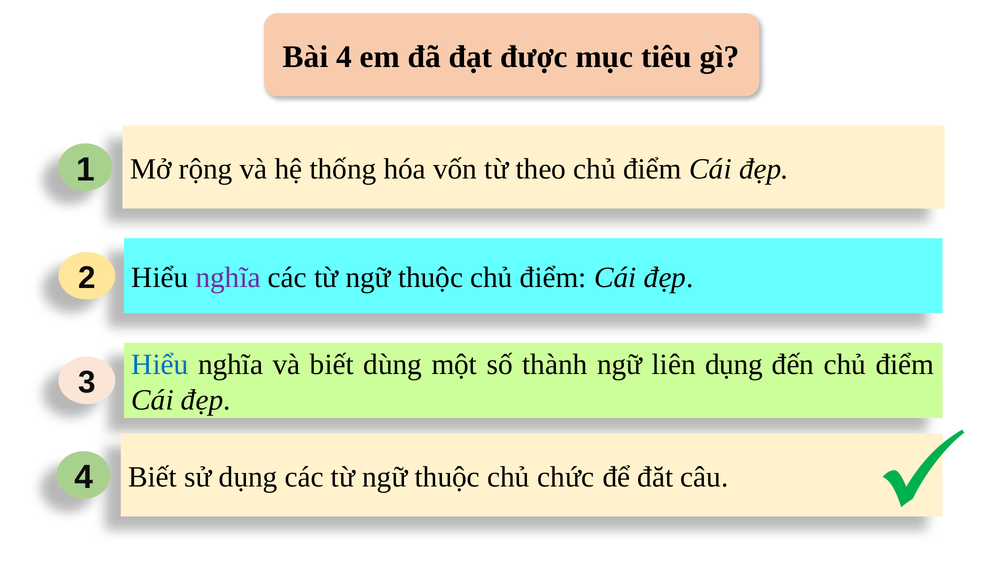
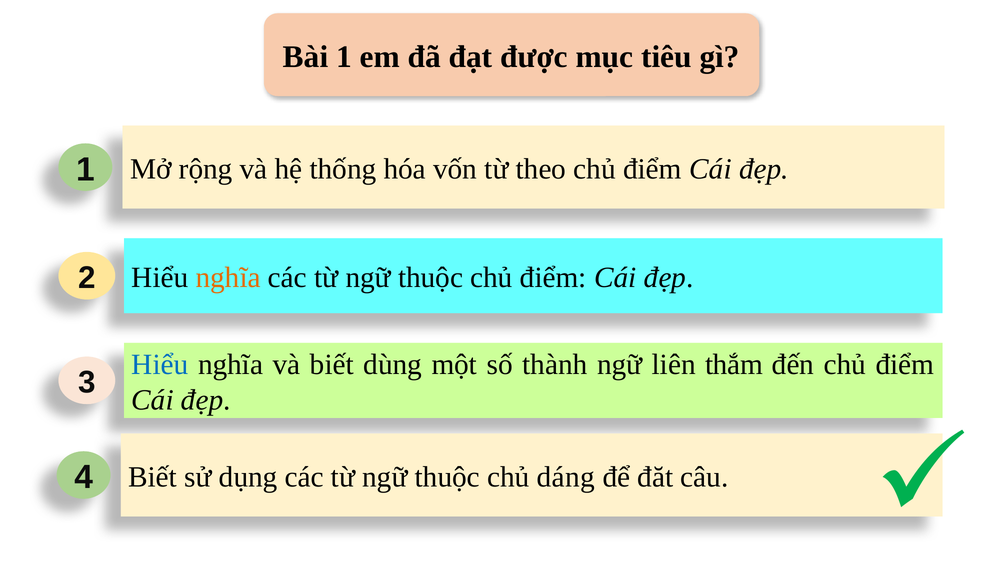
Bài 4: 4 -> 1
nghĩa at (228, 278) colour: purple -> orange
liên dụng: dụng -> thắm
chức: chức -> dáng
